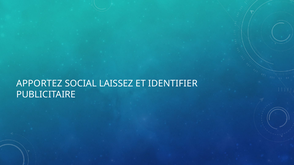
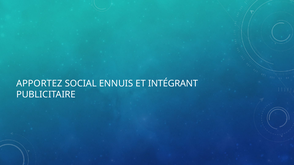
LAISSEZ: LAISSEZ -> ENNUIS
IDENTIFIER: IDENTIFIER -> INTÉGRANT
